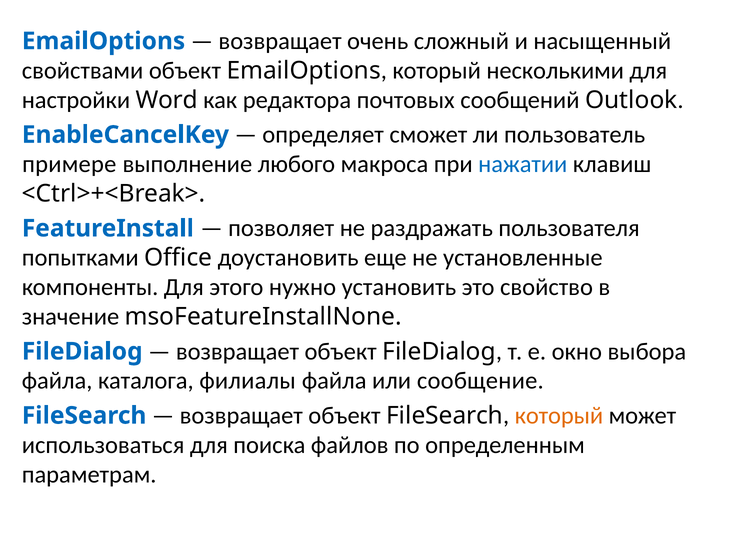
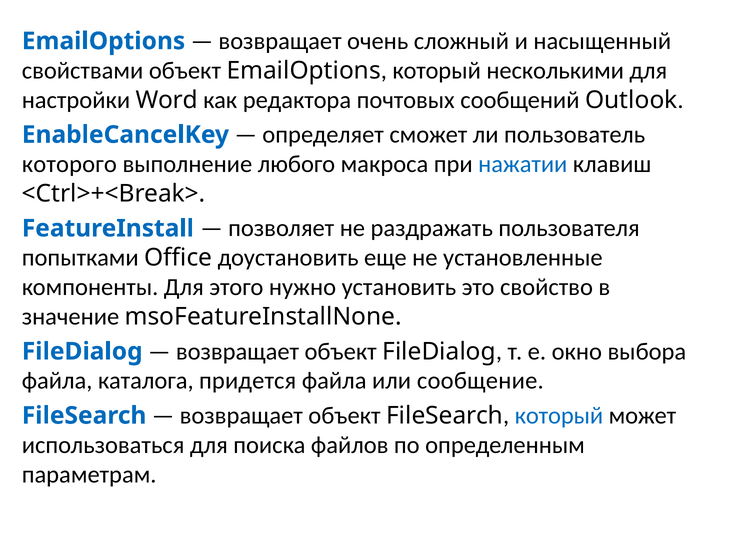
примере: примере -> которого
филиалы: филиалы -> придется
который at (559, 416) colour: orange -> blue
